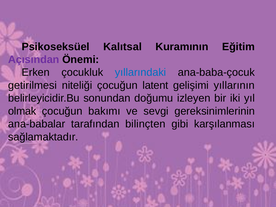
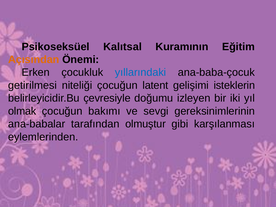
Açısından colour: purple -> orange
yıllarının: yıllarının -> isteklerin
sonundan: sonundan -> çevresiyle
bilinçten: bilinçten -> olmuştur
sağlamaktadır: sağlamaktadır -> eylemlerinden
